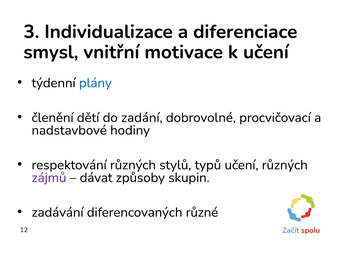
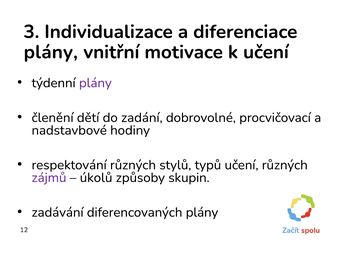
smysl at (51, 52): smysl -> plány
plány at (95, 83) colour: blue -> purple
dávat: dávat -> úkolů
diferencovaných různé: různé -> plány
